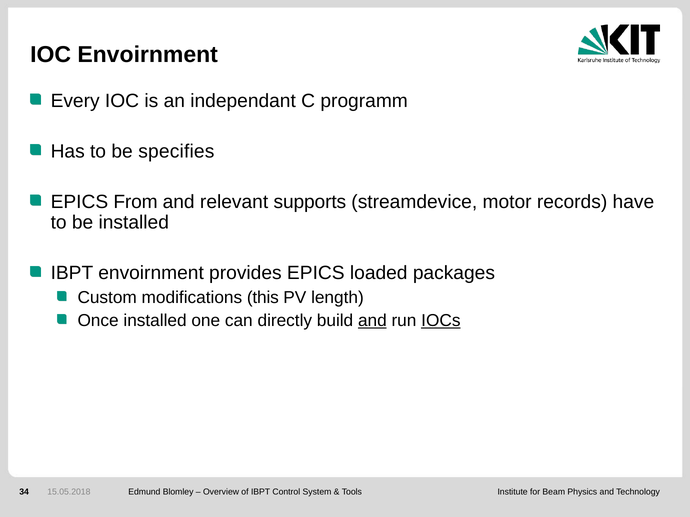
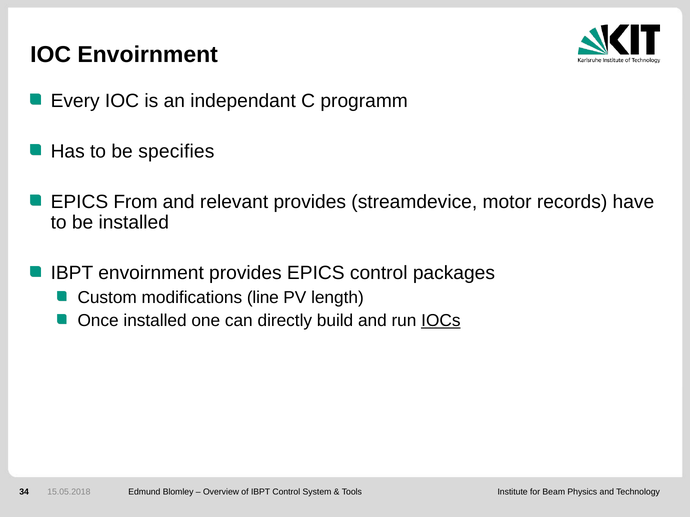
relevant supports: supports -> provides
EPICS loaded: loaded -> control
this: this -> line
and at (372, 321) underline: present -> none
